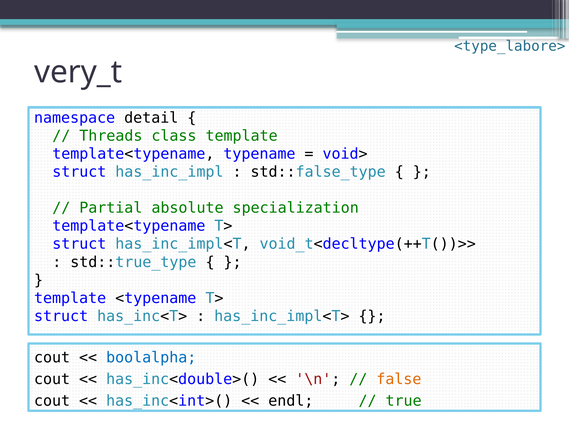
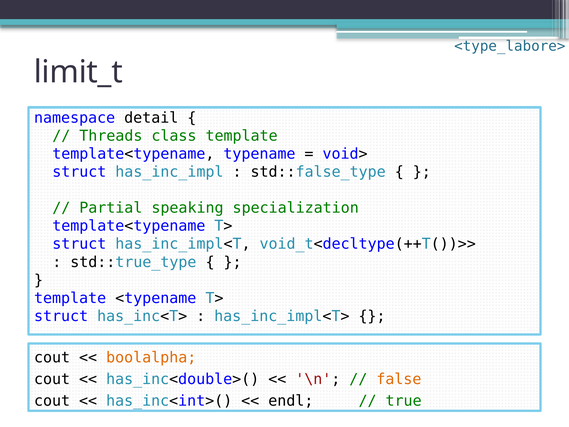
very_t: very_t -> limit_t
absolute: absolute -> speaking
boolalpha colour: blue -> orange
